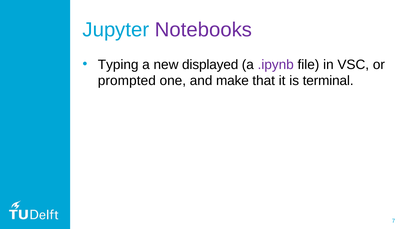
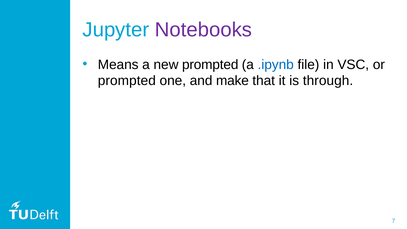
Typing: Typing -> Means
new displayed: displayed -> prompted
.ipynb colour: purple -> blue
terminal: terminal -> through
